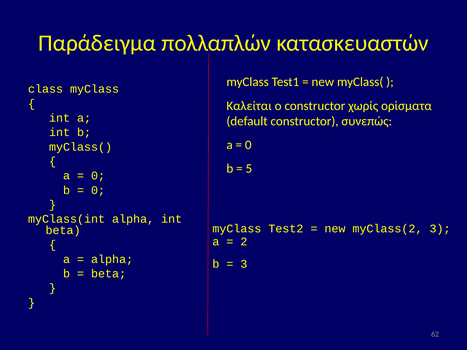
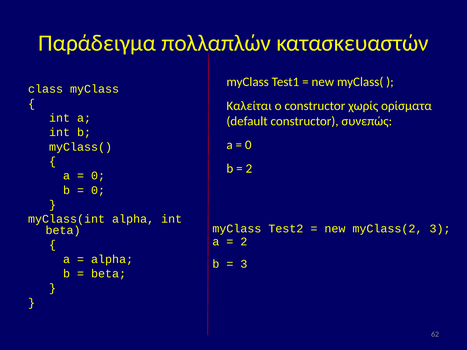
5 at (249, 169): 5 -> 2
